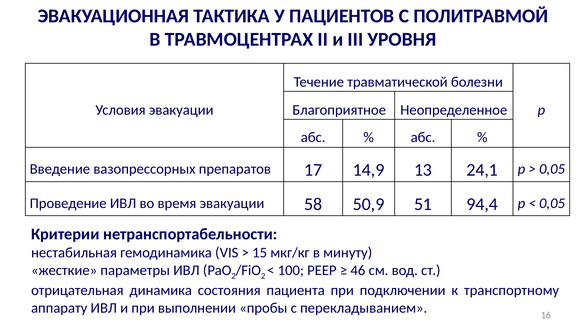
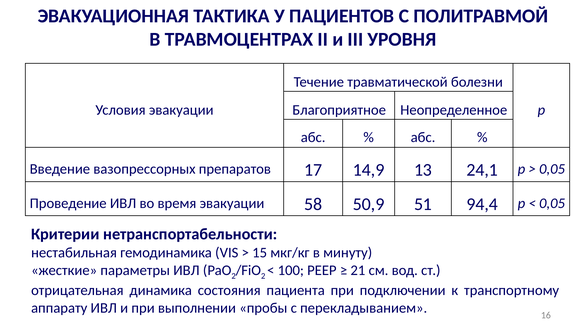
46: 46 -> 21
